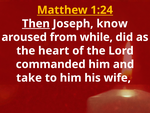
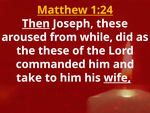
Joseph know: know -> these
the heart: heart -> these
wife underline: none -> present
